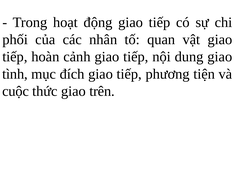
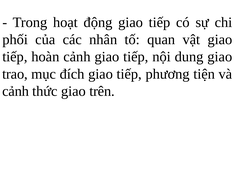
tình: tình -> trao
cuộc at (16, 91): cuộc -> cảnh
